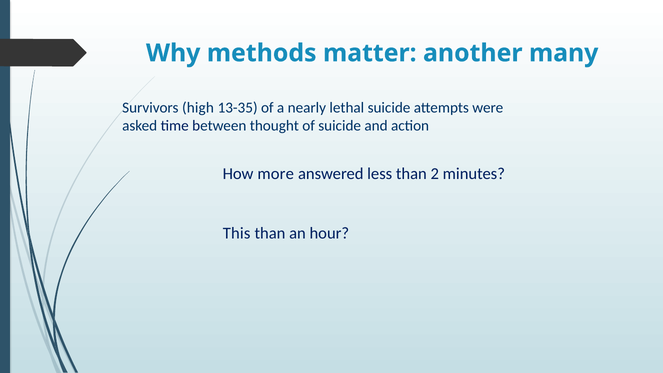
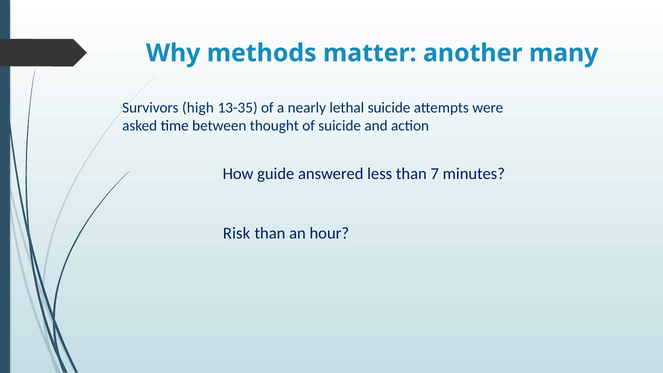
more: more -> guide
2: 2 -> 7
This: This -> Risk
